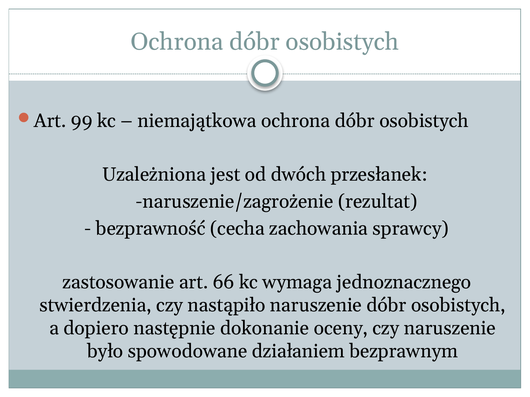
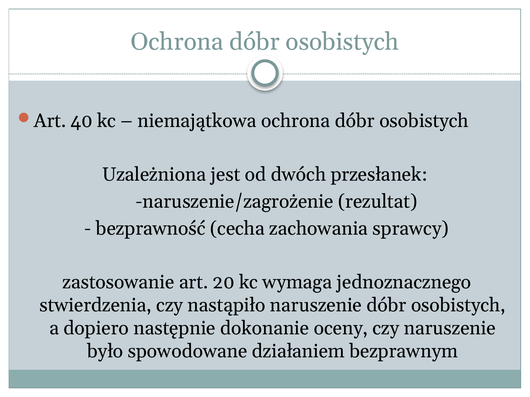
99: 99 -> 40
66: 66 -> 20
